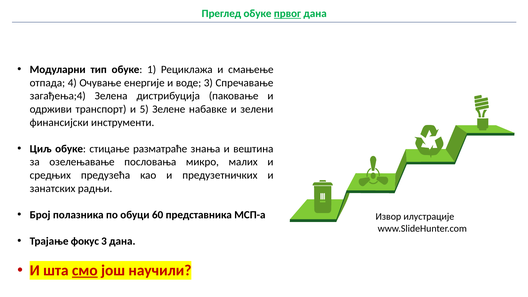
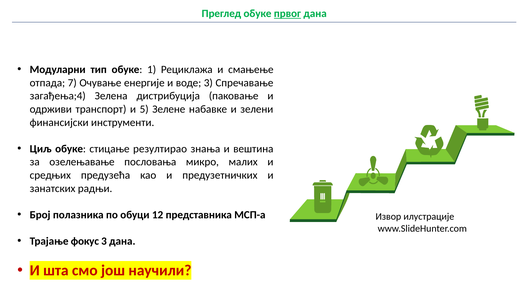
4: 4 -> 7
разматраће: разматраће -> резултирао
60: 60 -> 12
смо underline: present -> none
